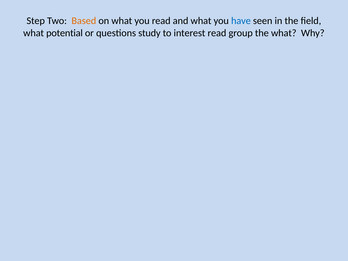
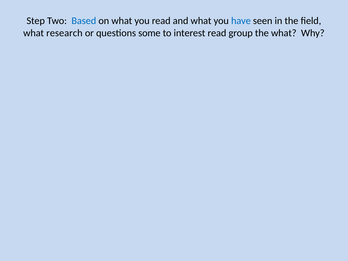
Based colour: orange -> blue
potential: potential -> research
study: study -> some
